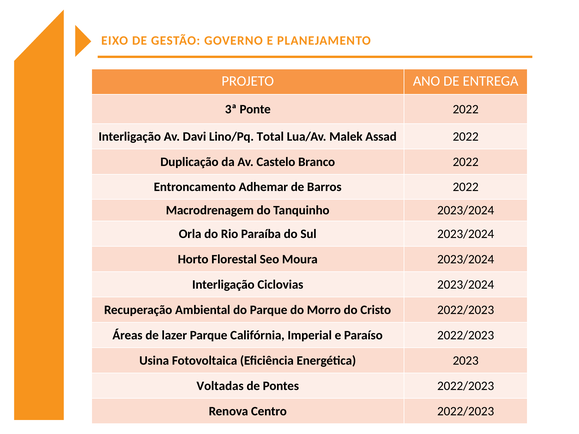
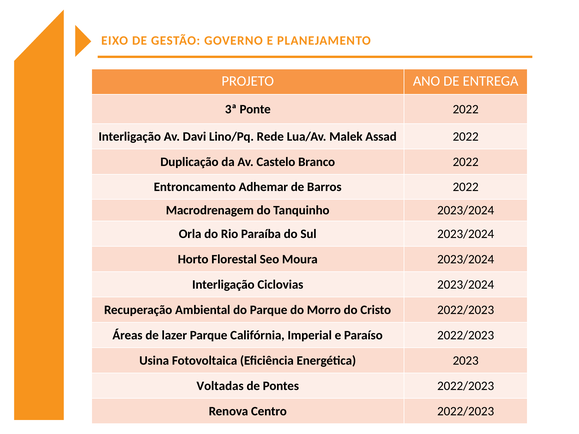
Total: Total -> Rede
